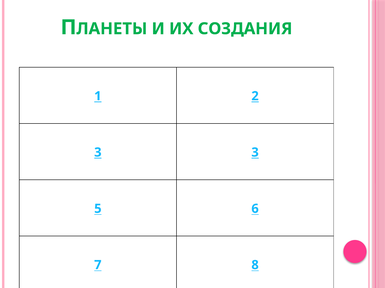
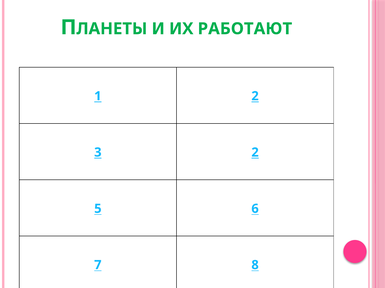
СОЗДАНИЯ: СОЗДАНИЯ -> РАБОТАЮТ
3 3: 3 -> 2
